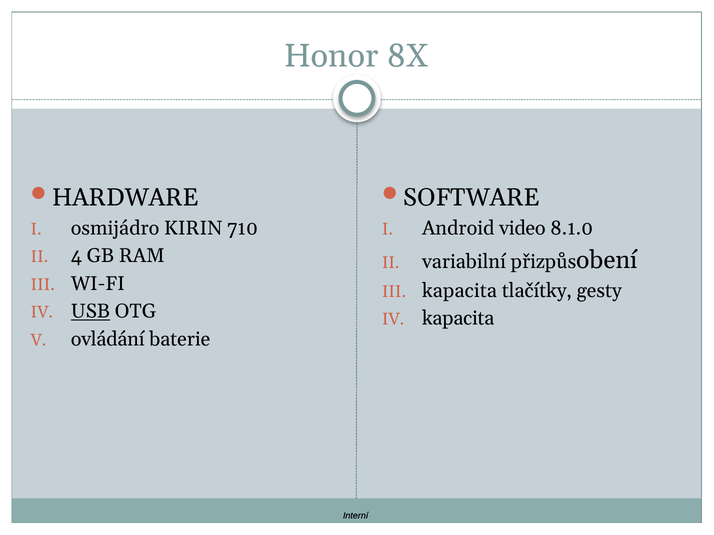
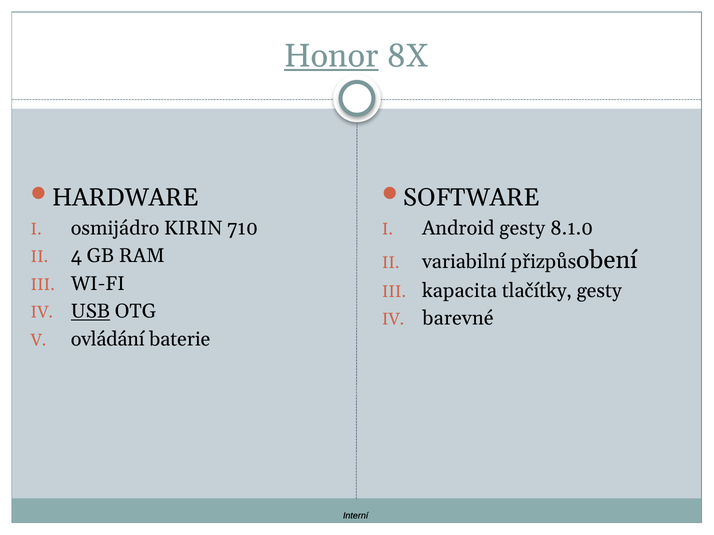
Honor underline: none -> present
Android video: video -> gesty
kapacita at (458, 319): kapacita -> barevné
